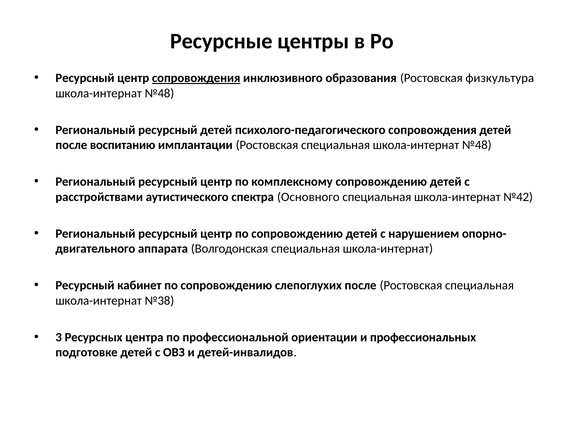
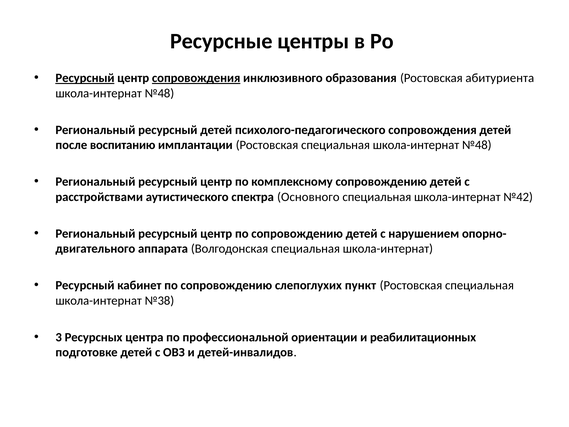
Ресурсный at (85, 78) underline: none -> present
физкультура: физкультура -> абитуриента
слепоглухих после: после -> пункт
профессиональных: профессиональных -> реабилитационных
